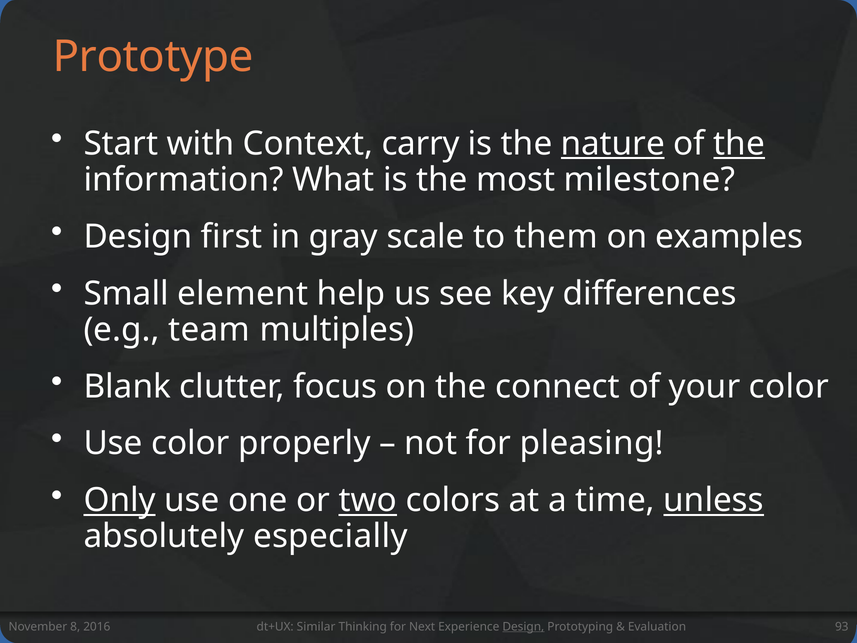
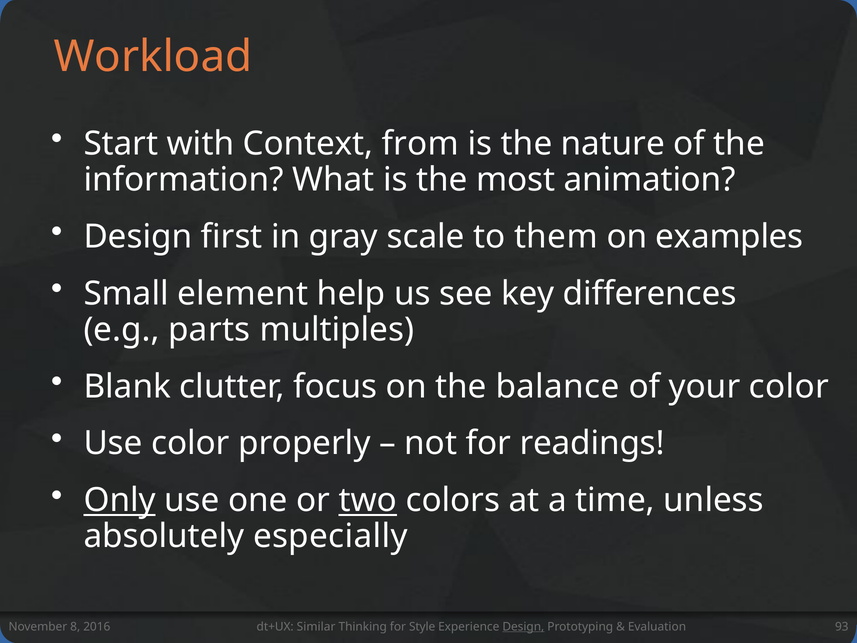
Prototype: Prototype -> Workload
carry: carry -> from
nature underline: present -> none
the at (739, 143) underline: present -> none
milestone: milestone -> animation
team: team -> parts
connect: connect -> balance
pleasing: pleasing -> readings
unless underline: present -> none
Next: Next -> Style
